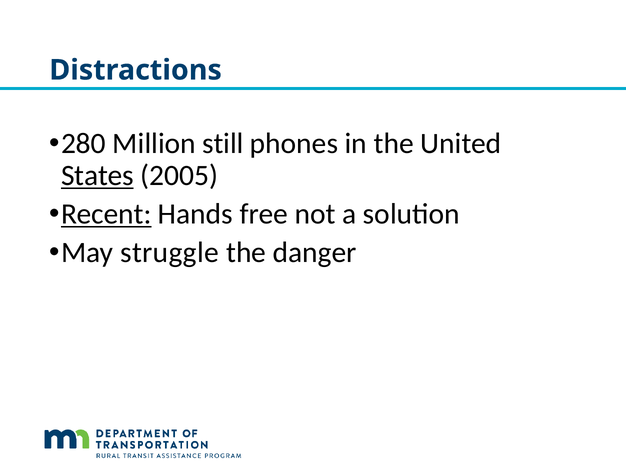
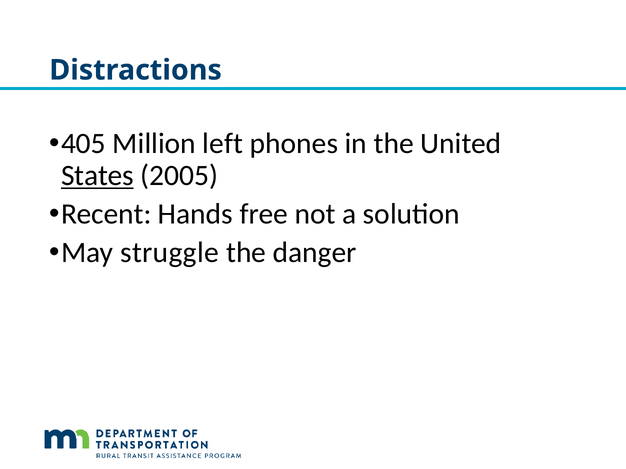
280: 280 -> 405
still: still -> left
Recent underline: present -> none
